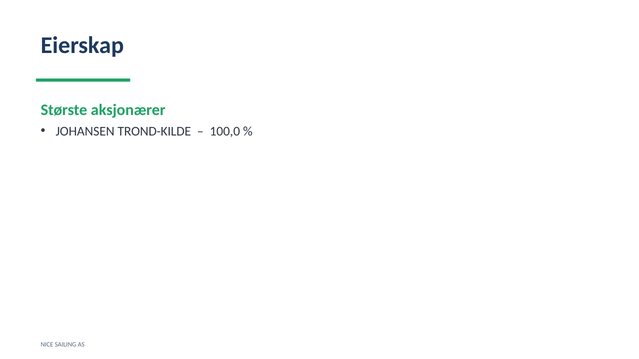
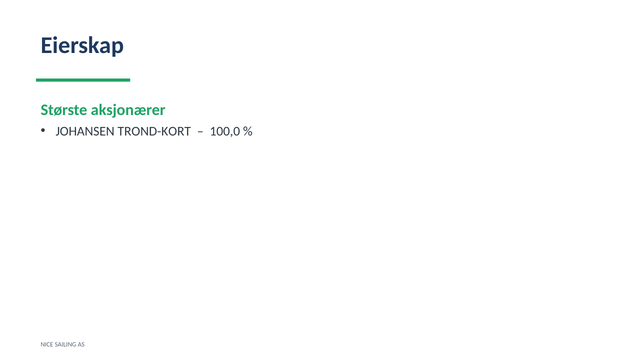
TROND-KILDE: TROND-KILDE -> TROND-KORT
